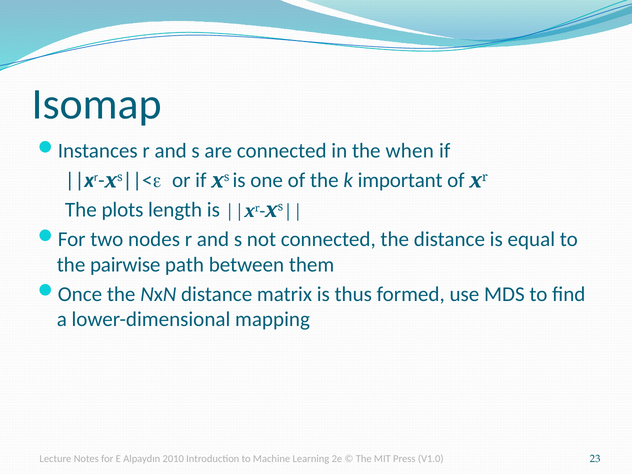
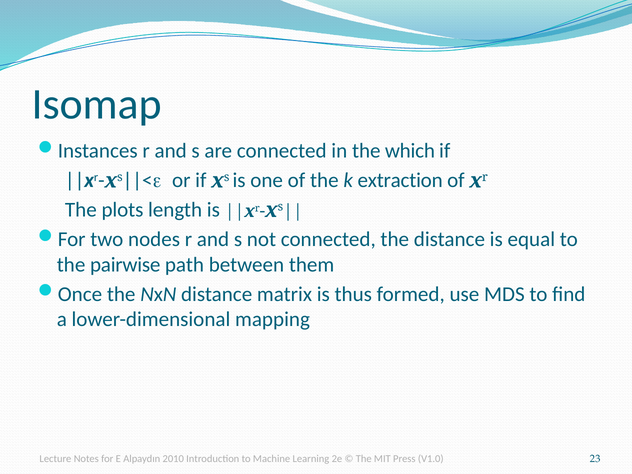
when: when -> which
important: important -> extraction
